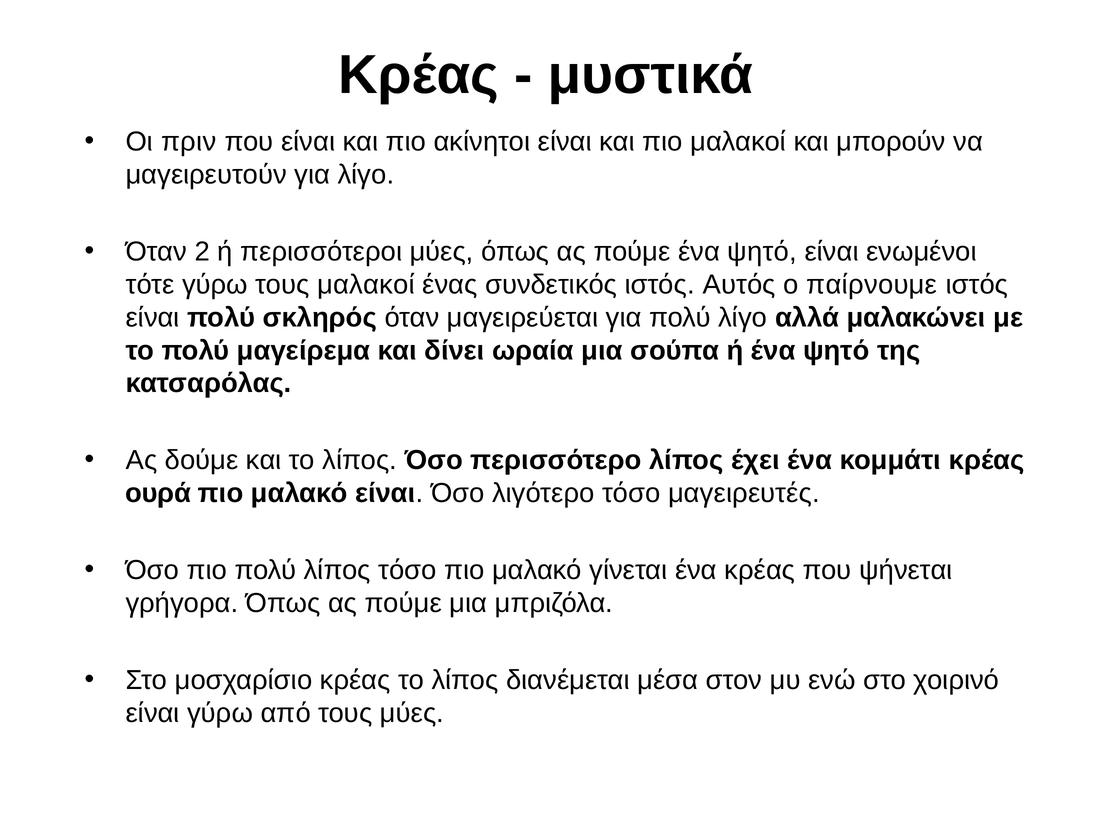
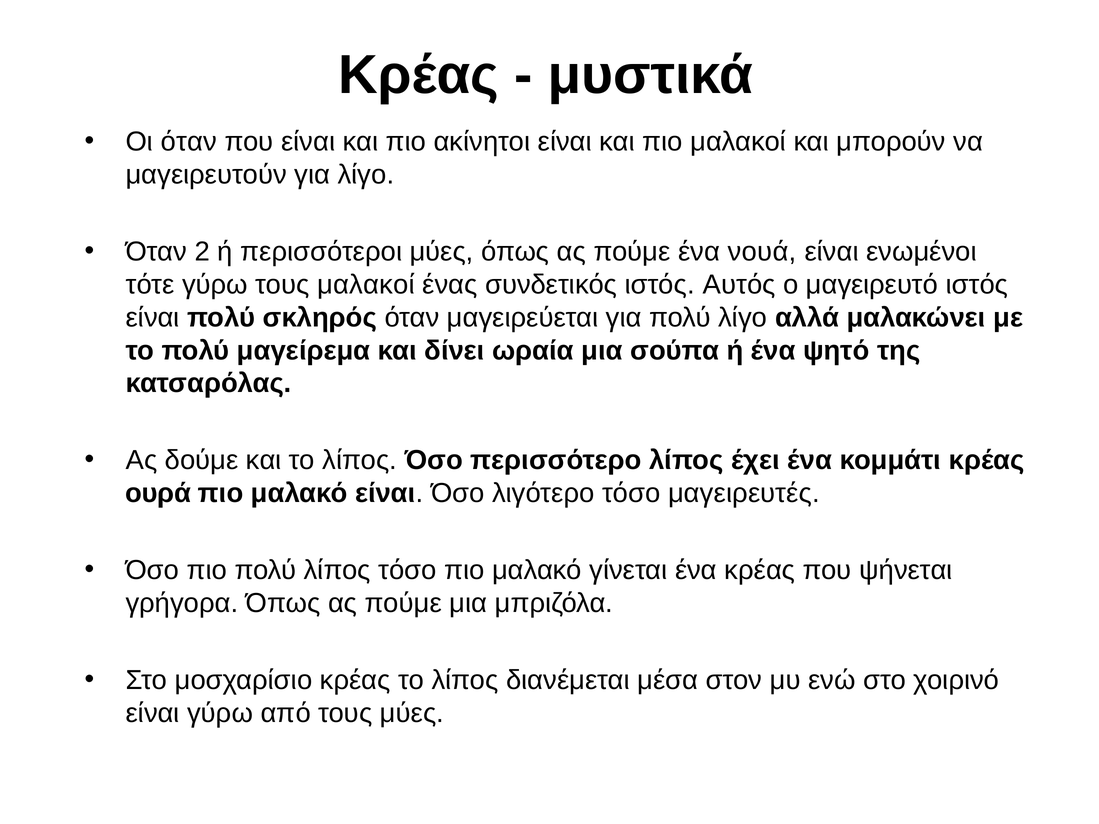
Οι πριν: πριν -> όταν
πούμε ένα ψητό: ψητό -> νουά
παίρνουμε: παίρνουμε -> μαγειρευτό
